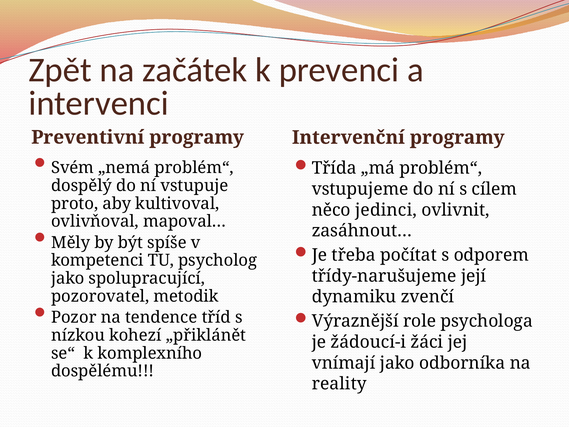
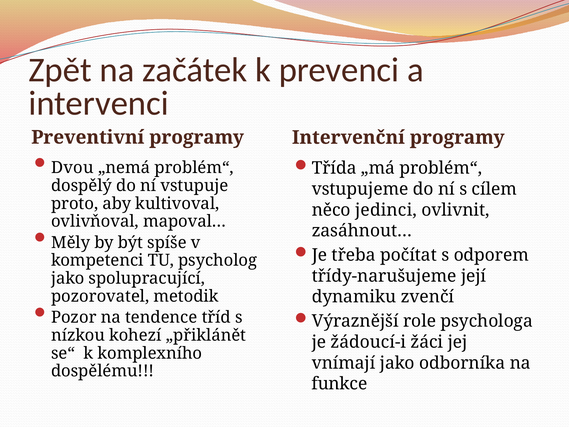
Svém: Svém -> Dvou
reality: reality -> funkce
